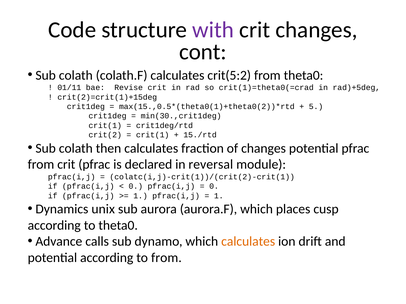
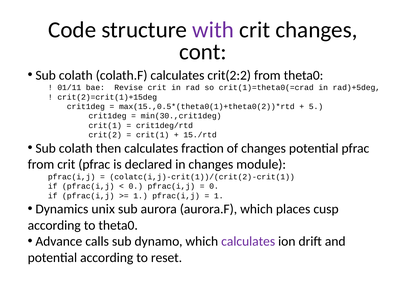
crit(5:2: crit(5:2 -> crit(2:2
in reversal: reversal -> changes
calculates at (248, 242) colour: orange -> purple
to from: from -> reset
